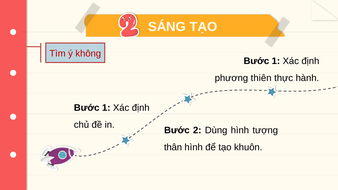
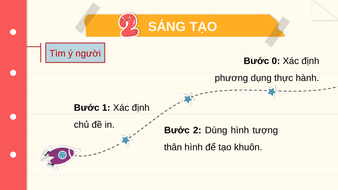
không: không -> người
1 at (276, 61): 1 -> 0
thiên: thiên -> dụng
